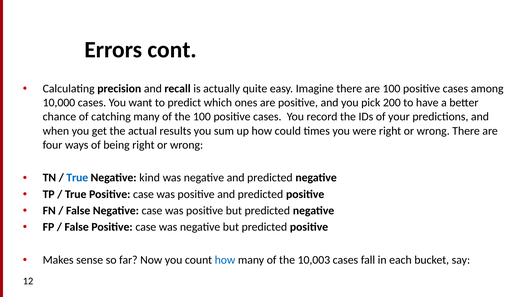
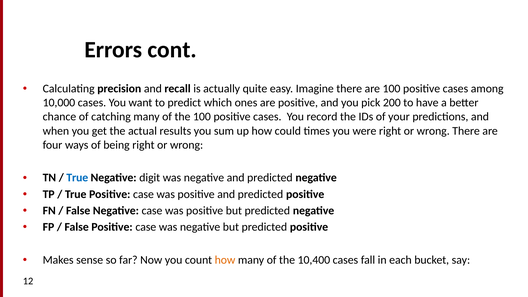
kind: kind -> digit
how at (225, 260) colour: blue -> orange
10,003: 10,003 -> 10,400
